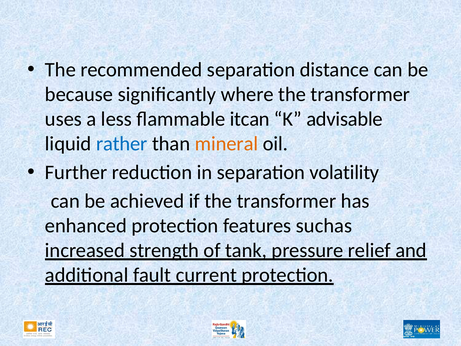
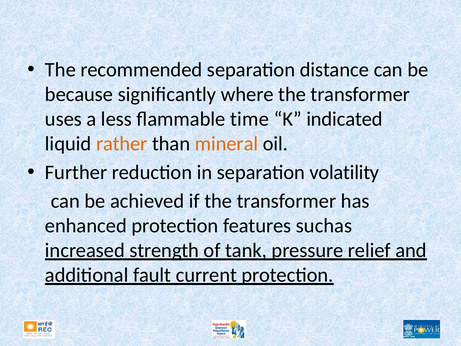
itcan: itcan -> time
advisable: advisable -> indicated
rather colour: blue -> orange
